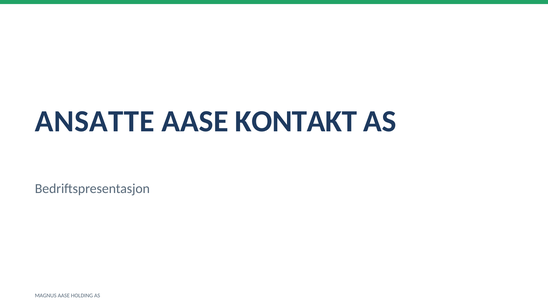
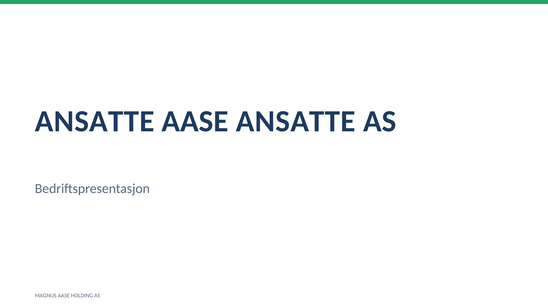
AASE KONTAKT: KONTAKT -> ANSATTE
